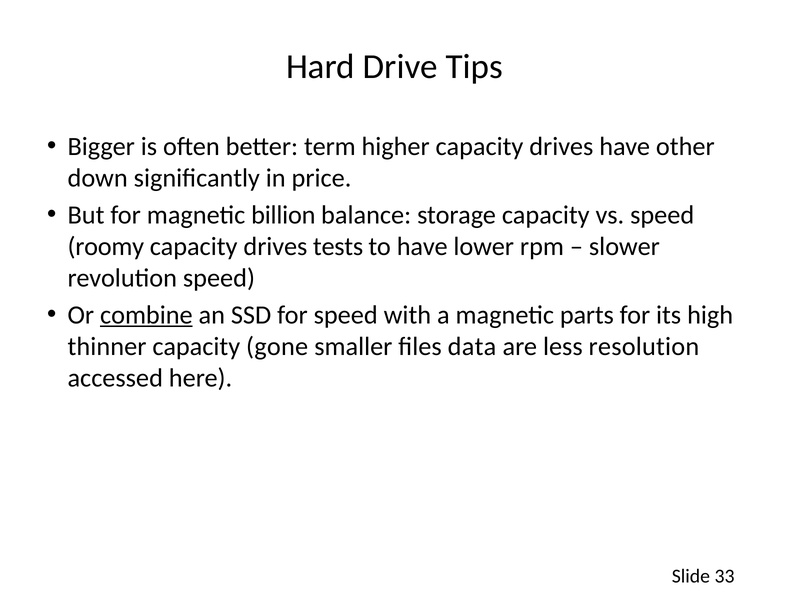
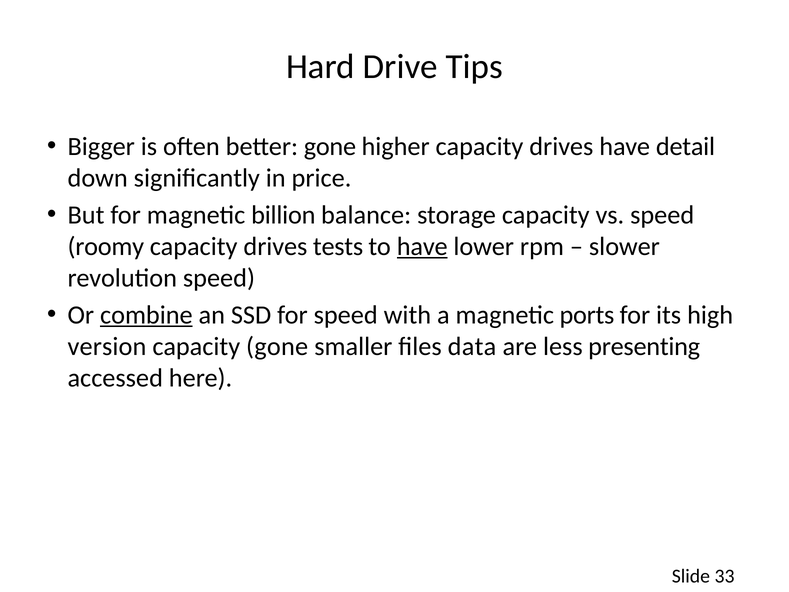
better term: term -> gone
other: other -> detail
have at (422, 246) underline: none -> present
parts: parts -> ports
thinner: thinner -> version
resolution: resolution -> presenting
